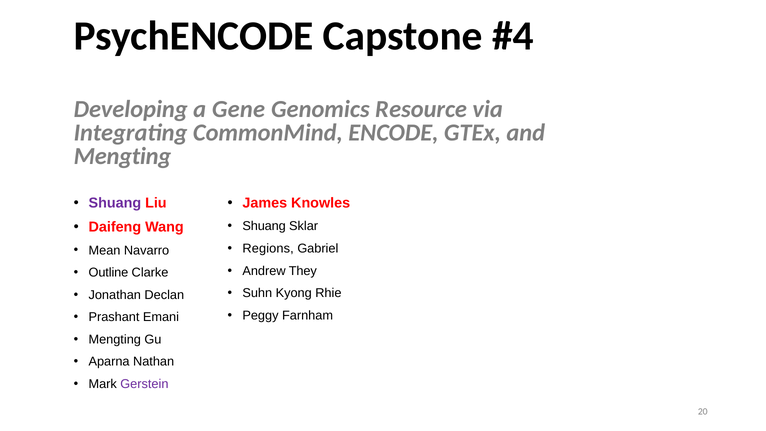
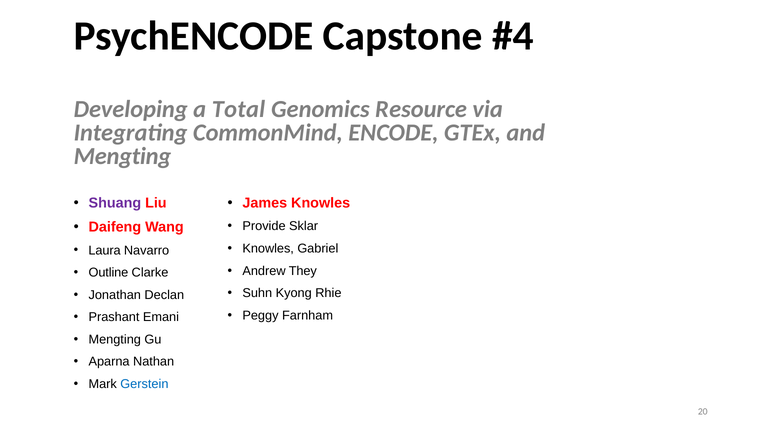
Gene: Gene -> Total
Shuang at (264, 226): Shuang -> Provide
Regions at (268, 248): Regions -> Knowles
Mean: Mean -> Laura
Gerstein colour: purple -> blue
